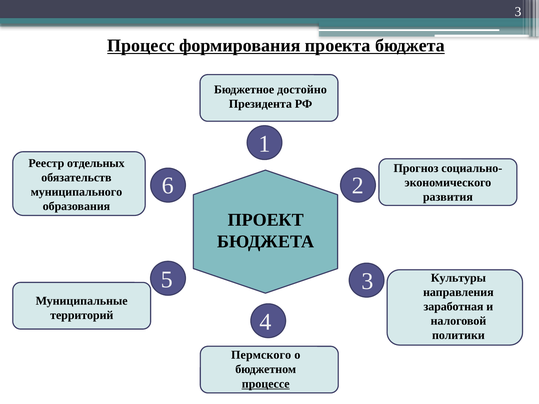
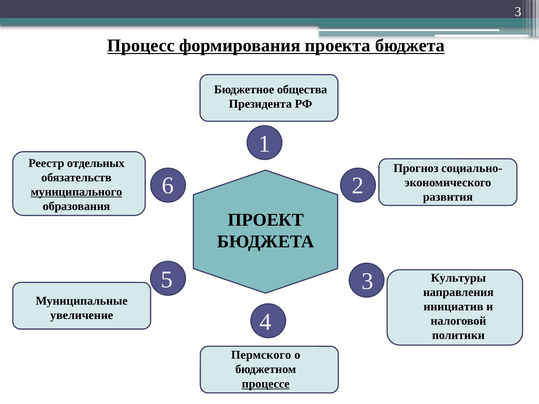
достойно: достойно -> общества
муниципального underline: none -> present
заработная: заработная -> инициатив
территорий: территорий -> увеличение
